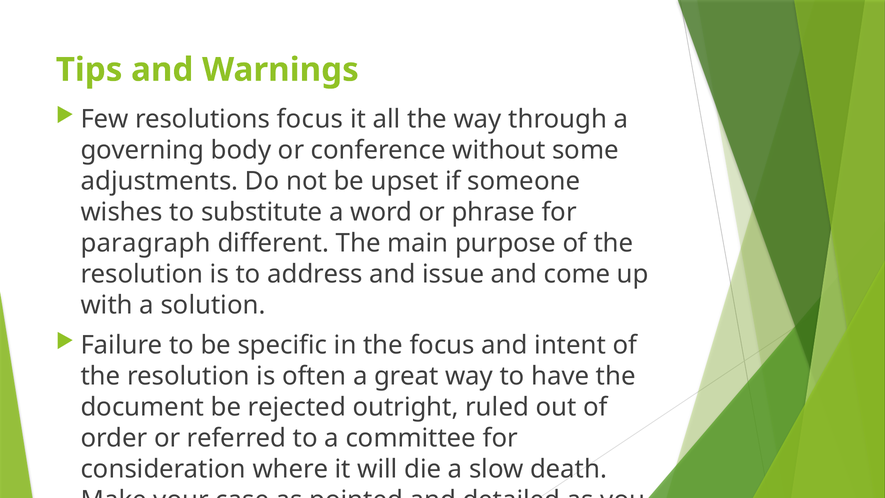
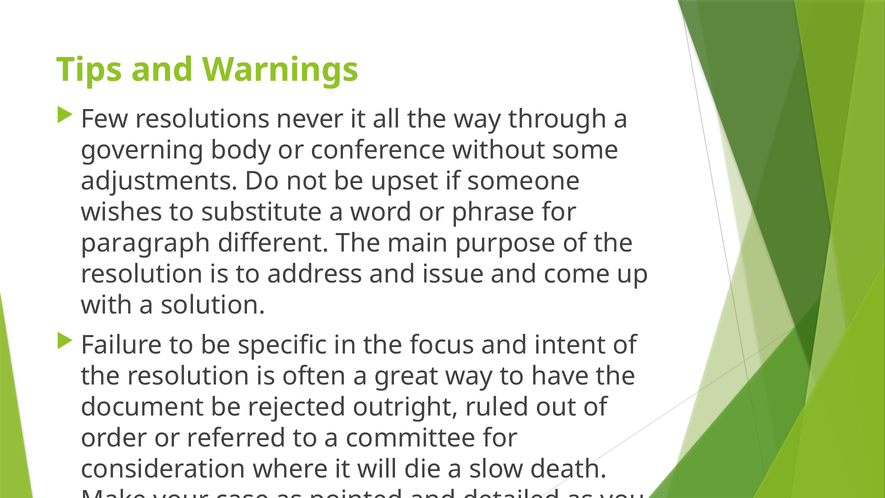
resolutions focus: focus -> never
